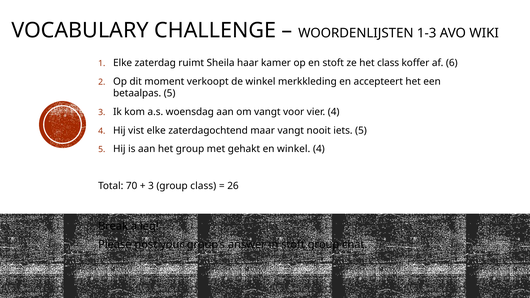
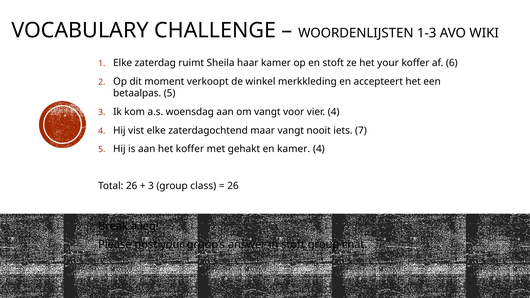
het class: class -> your
iets 5: 5 -> 7
het group: group -> koffer
en winkel: winkel -> kamer
Total 70: 70 -> 26
